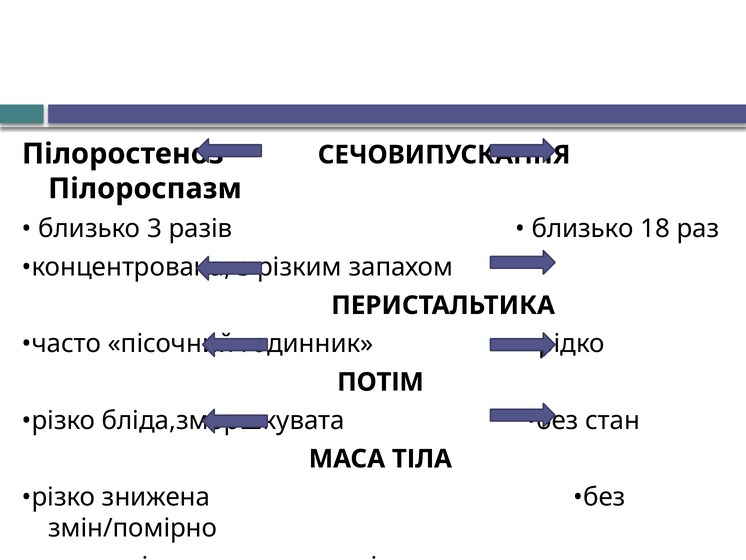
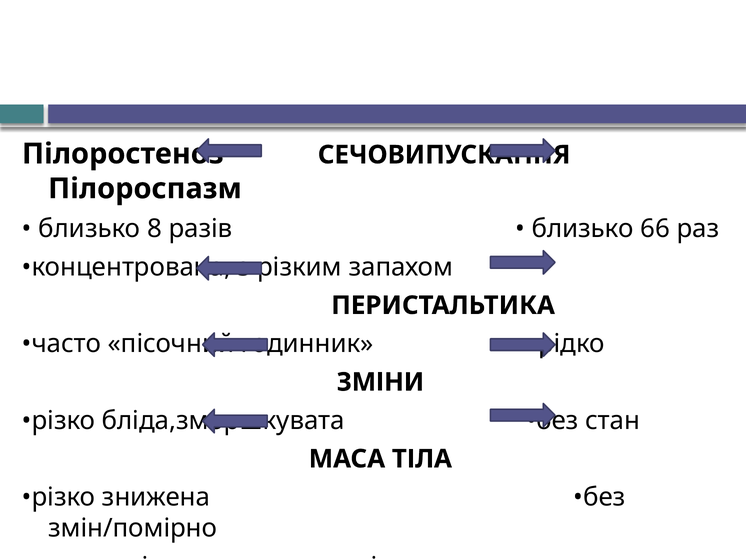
3: 3 -> 8
18: 18 -> 66
ПОТІМ: ПОТІМ -> ЗМІНИ
